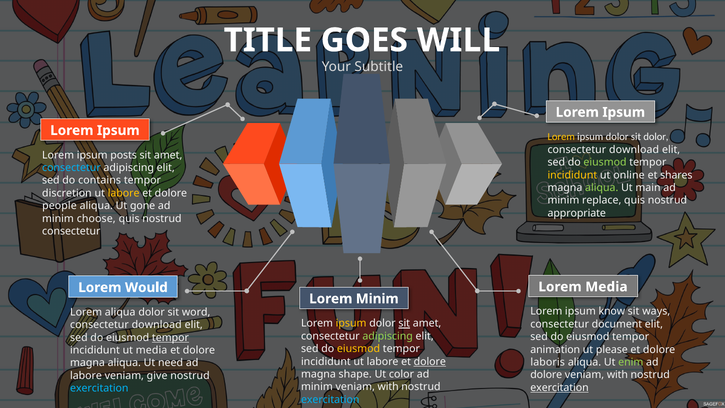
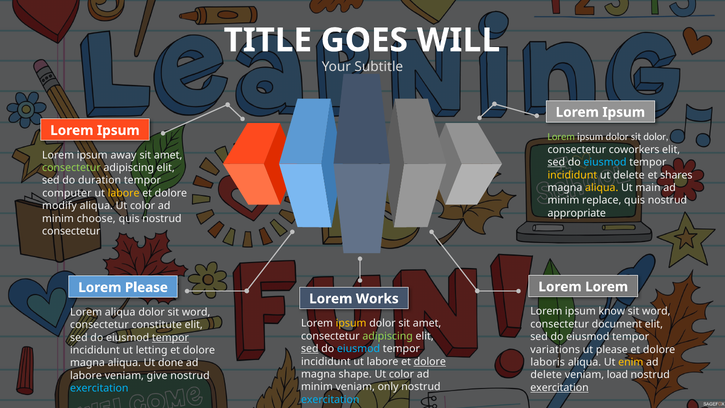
Lorem at (561, 137) colour: yellow -> light green
download at (634, 150): download -> coworkers
posts: posts -> away
sed at (556, 162) underline: none -> present
eiusmod at (605, 162) colour: light green -> light blue
consectetur at (71, 168) colour: light blue -> light green
ut online: online -> delete
contains: contains -> duration
aliqua at (602, 188) colour: light green -> yellow
discretion: discretion -> computer
people: people -> modify
aliqua Ut gone: gone -> color
Media at (606, 287): Media -> Lorem
Lorem Would: Would -> Please
Lorem Minim: Minim -> Works
ways at (656, 311): ways -> word
sit at (404, 323) underline: present -> none
download at (157, 325): download -> constitute
sed at (310, 349) underline: none -> present
eiusmod at (359, 349) colour: yellow -> light blue
animation: animation -> variations
ut media: media -> letting
enim colour: light green -> yellow
need: need -> done
dolore at (546, 375): dolore -> delete
with at (617, 375): with -> load
minim veniam with: with -> only
